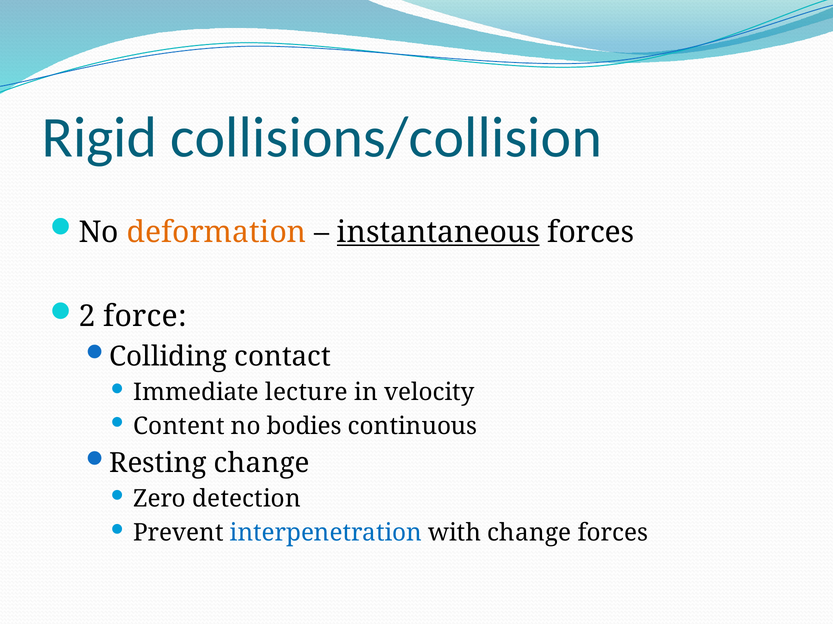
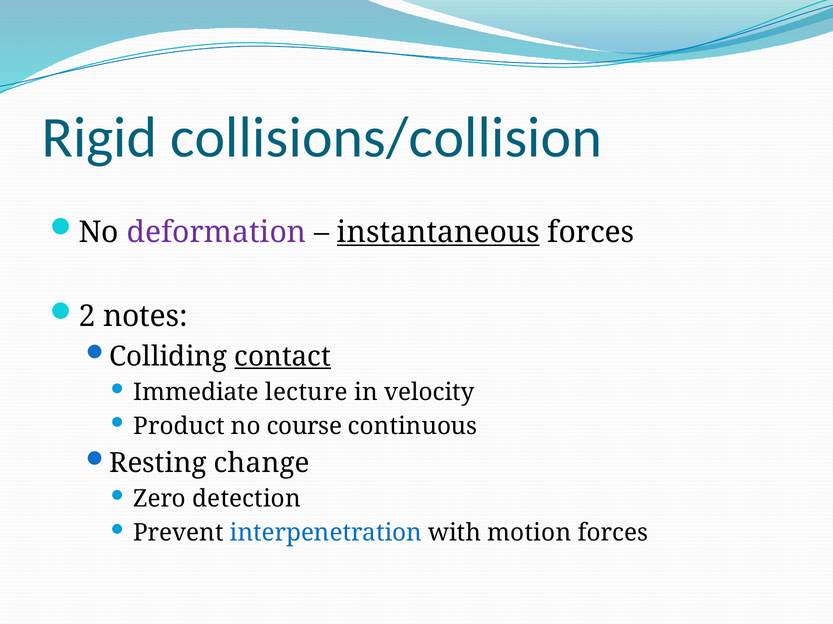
deformation colour: orange -> purple
force: force -> notes
contact underline: none -> present
Content: Content -> Product
bodies: bodies -> course
with change: change -> motion
